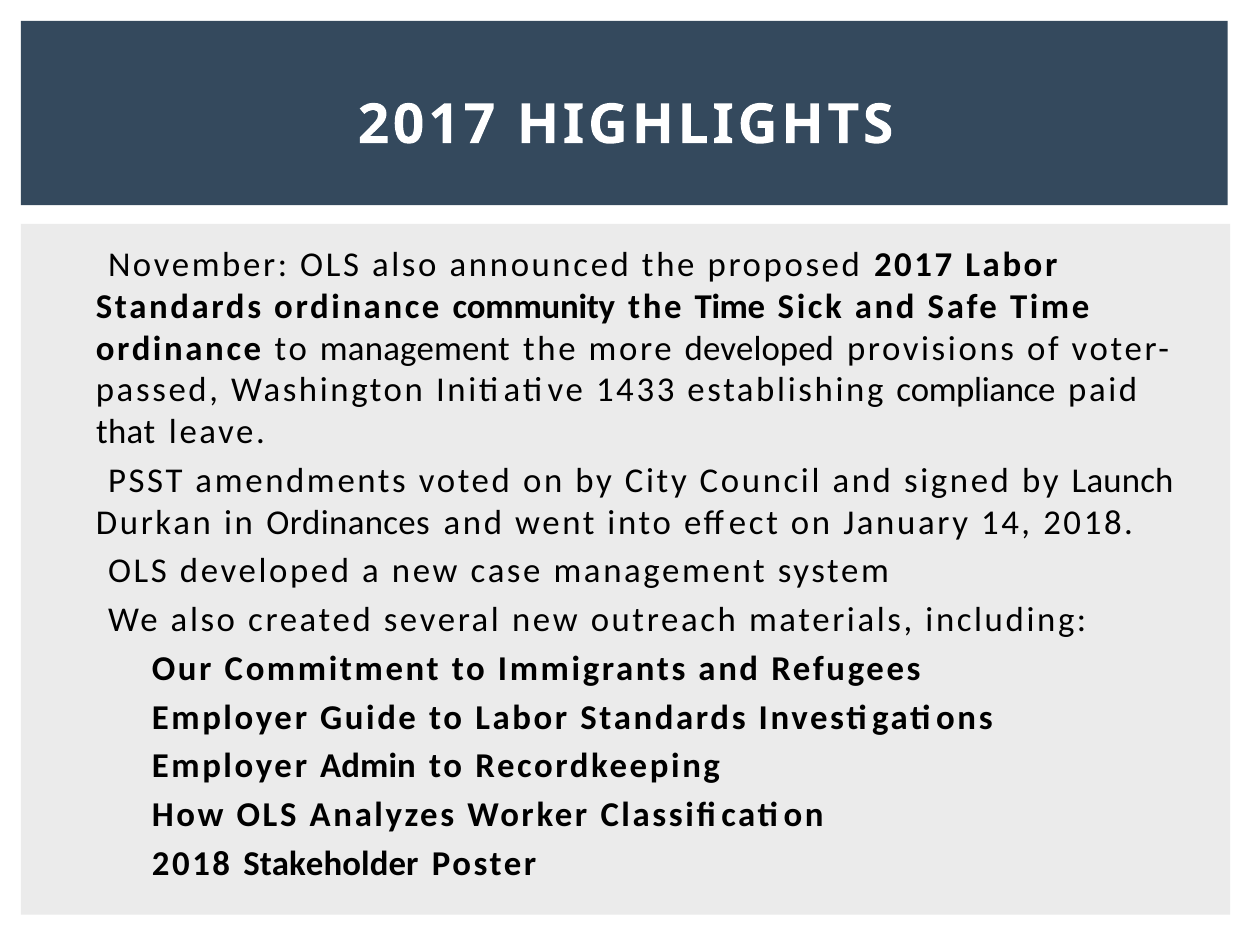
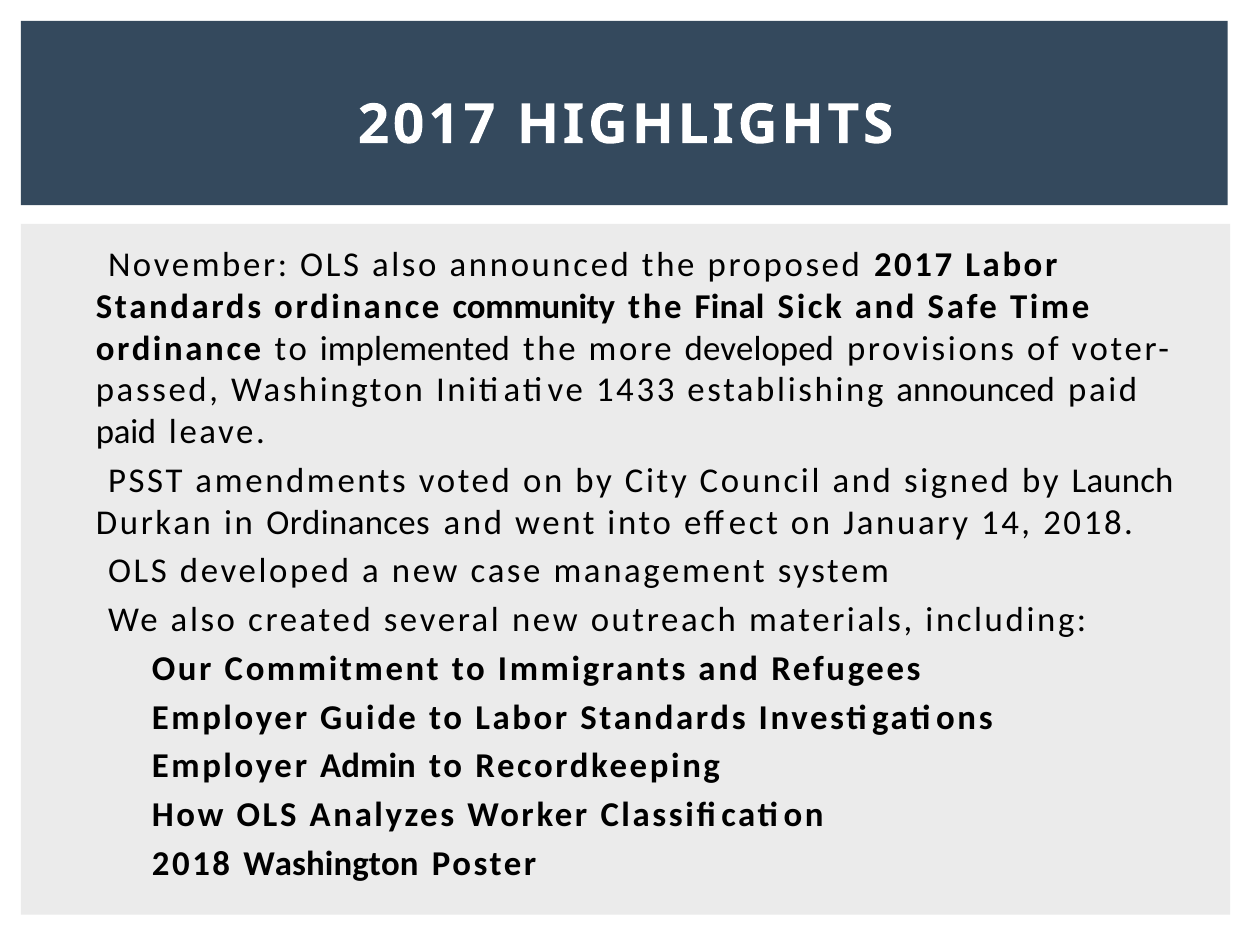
the Time: Time -> Final
to management: management -> implemented
establishing compliance: compliance -> announced
that at (126, 432): that -> paid
Stakeholder at (331, 864): Stakeholder -> Washington
